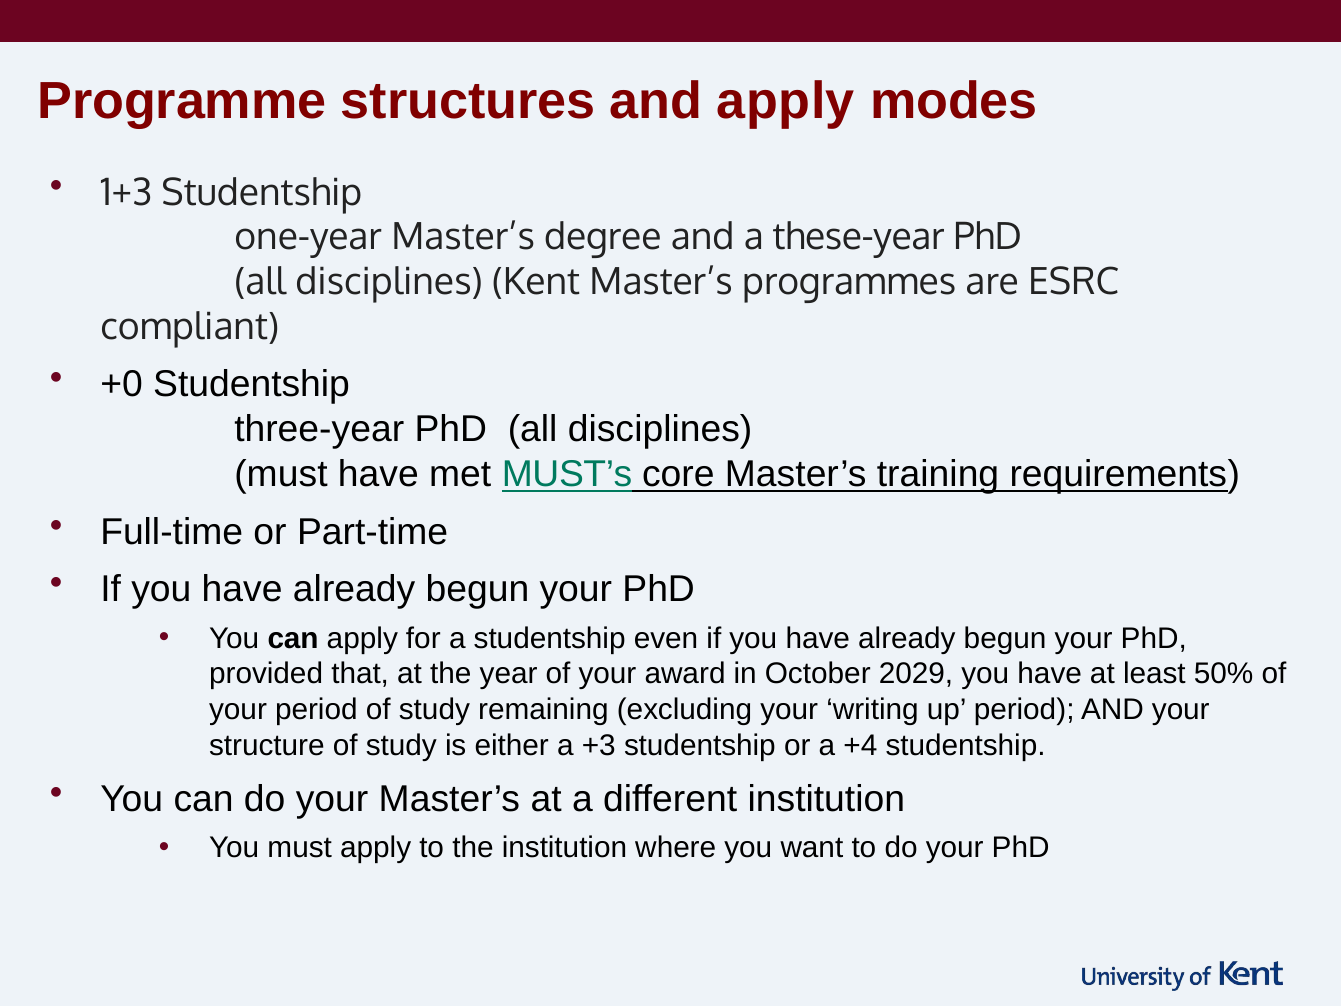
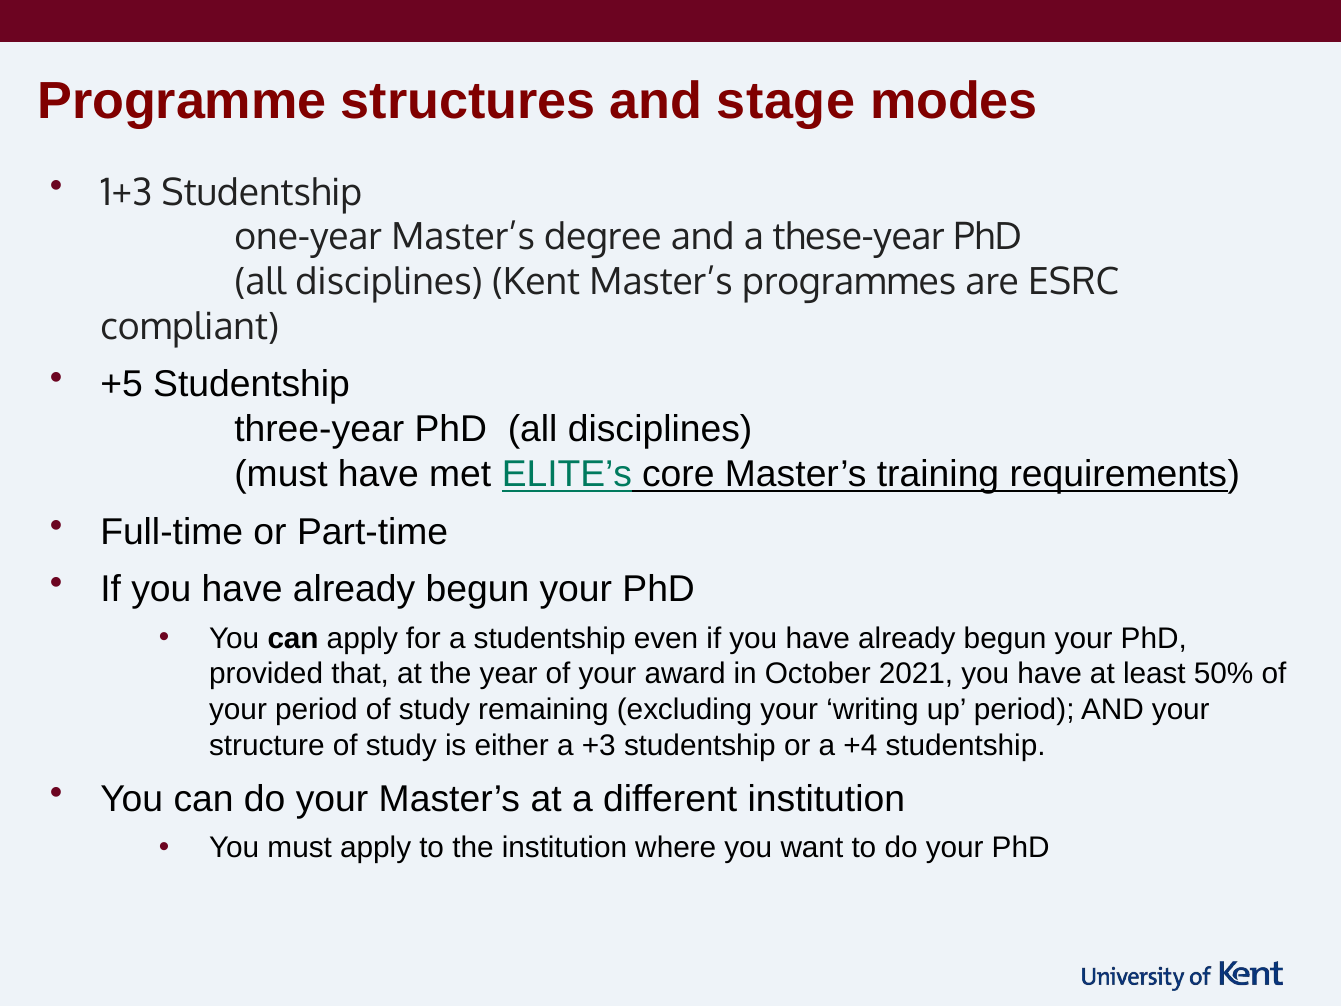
and apply: apply -> stage
+0: +0 -> +5
MUST’s: MUST’s -> ELITE’s
2029: 2029 -> 2021
